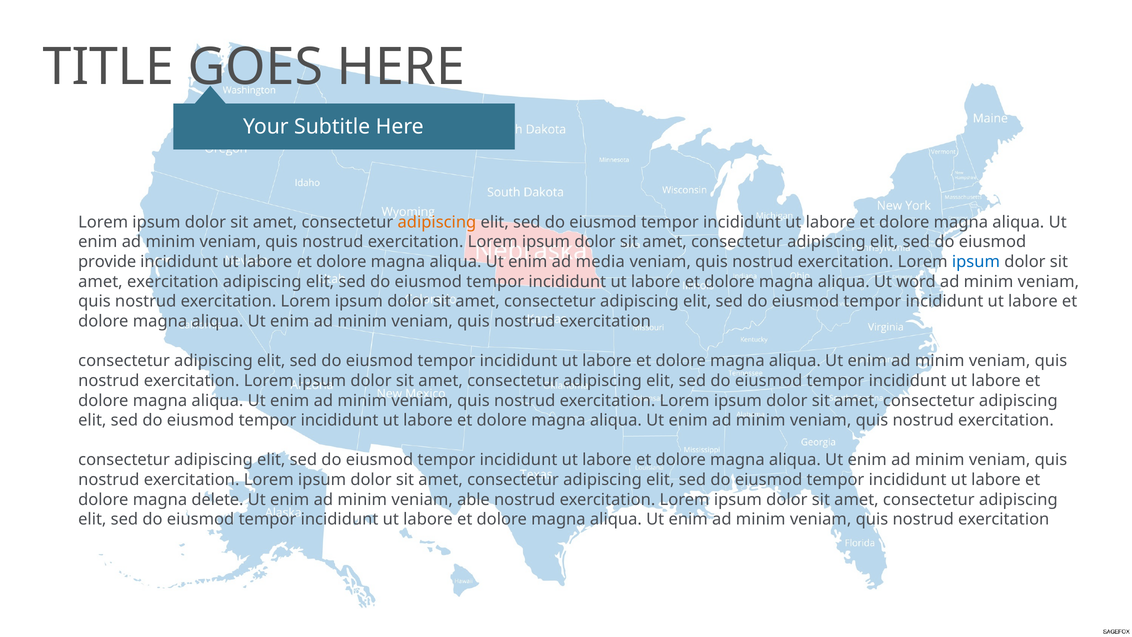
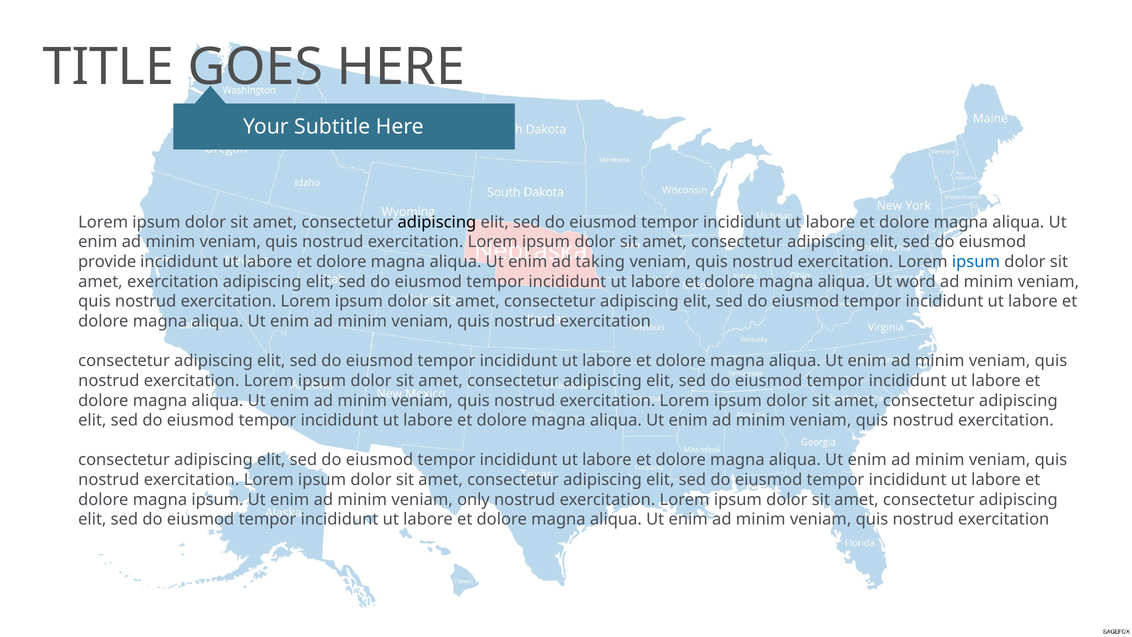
adipiscing at (437, 222) colour: orange -> black
media: media -> taking
magna delete: delete -> ipsum
able: able -> only
